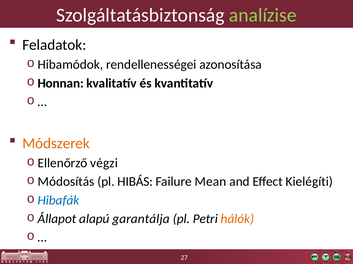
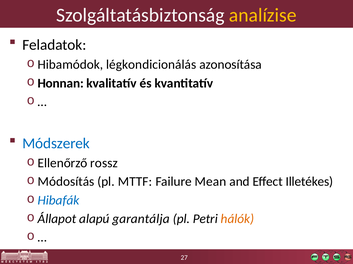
analízise colour: light green -> yellow
rendellenességei: rendellenességei -> légkondicionálás
Módszerek colour: orange -> blue
végzi: végzi -> rossz
HIBÁS: HIBÁS -> MTTF
Kielégíti: Kielégíti -> Illetékes
